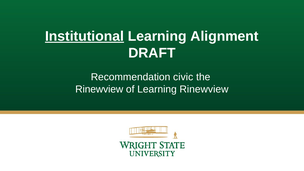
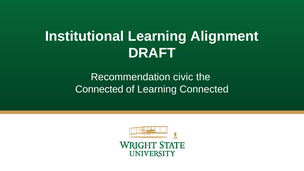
Institutional underline: present -> none
Rinewview at (99, 89): Rinewview -> Connected
Learning Rinewview: Rinewview -> Connected
